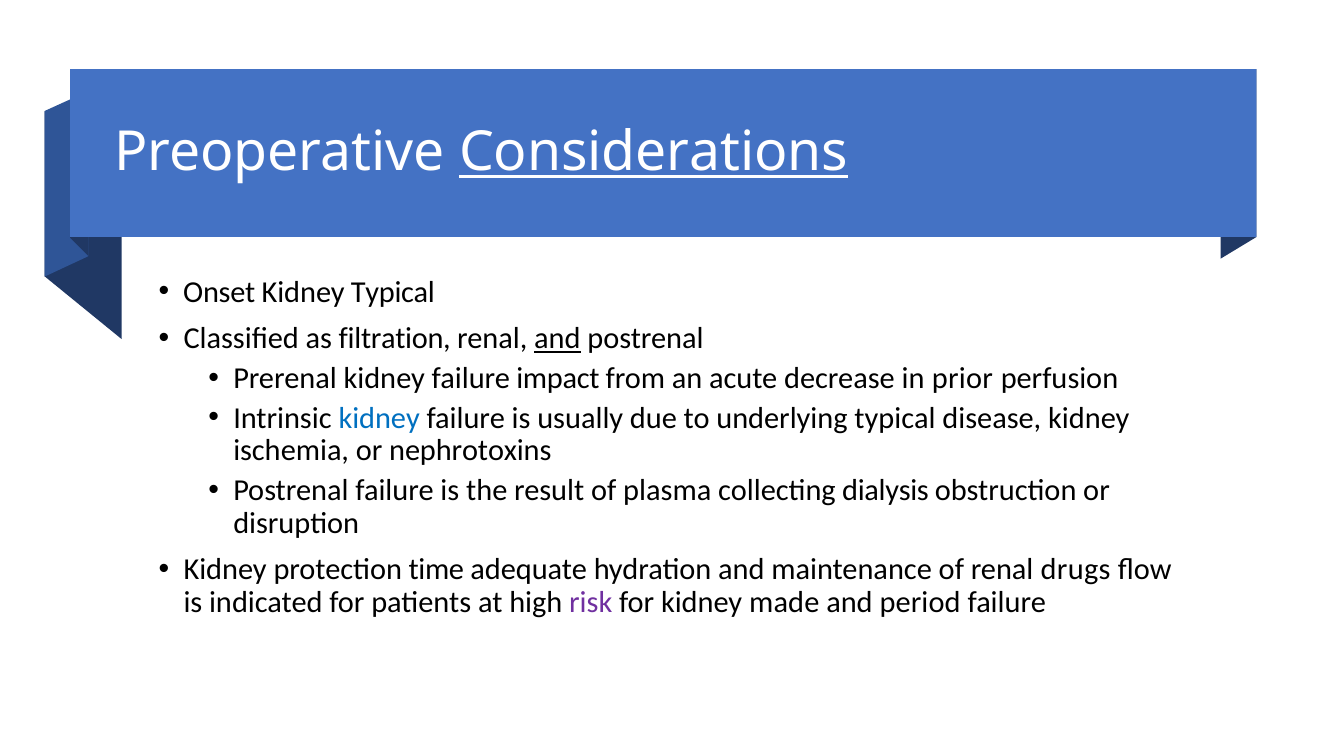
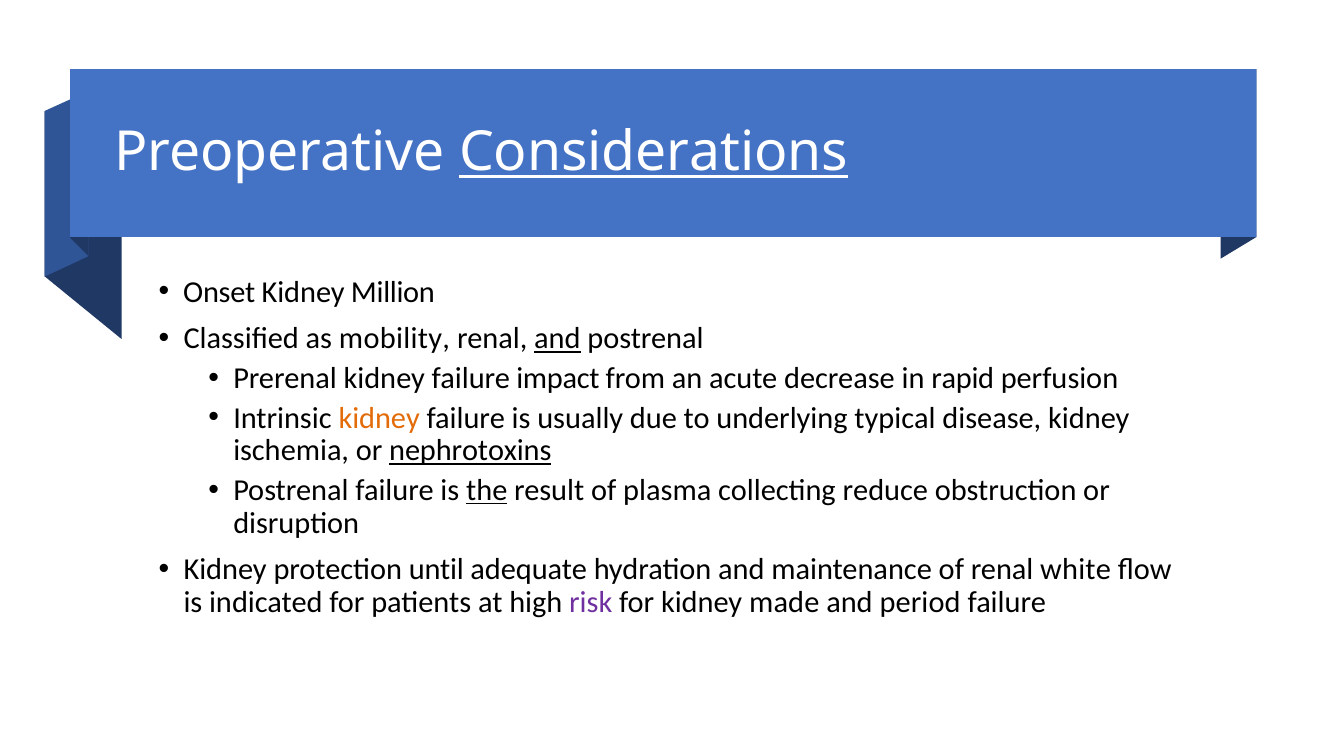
Kidney Typical: Typical -> Million
filtration: filtration -> mobility
prior: prior -> rapid
kidney at (379, 418) colour: blue -> orange
nephrotoxins underline: none -> present
the underline: none -> present
dialysis: dialysis -> reduce
time: time -> until
drugs: drugs -> white
